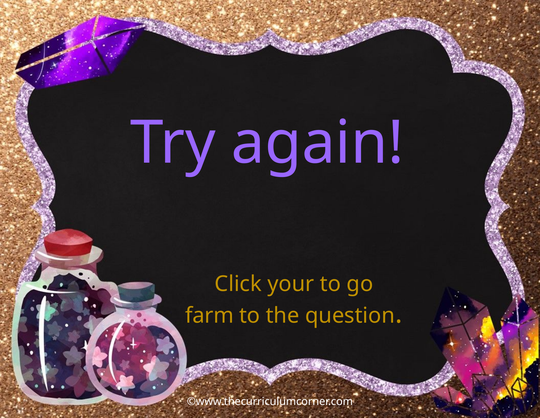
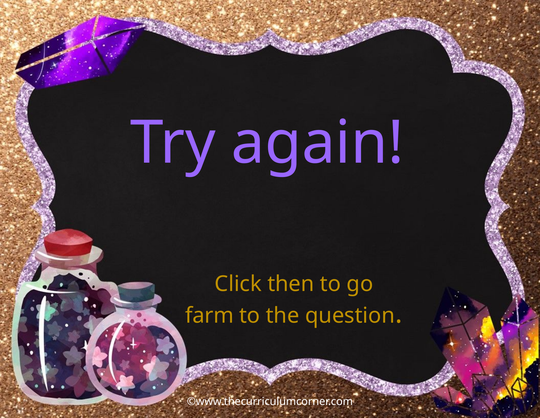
your: your -> then
